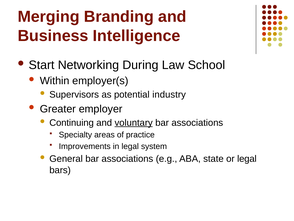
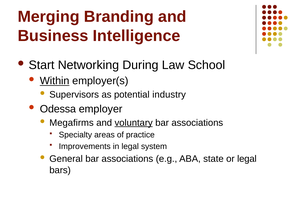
Within underline: none -> present
Greater: Greater -> Odessa
Continuing: Continuing -> Megafirms
